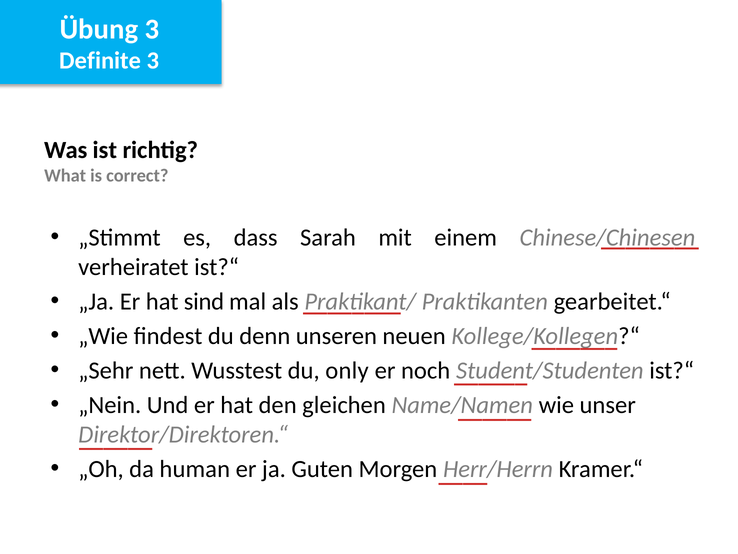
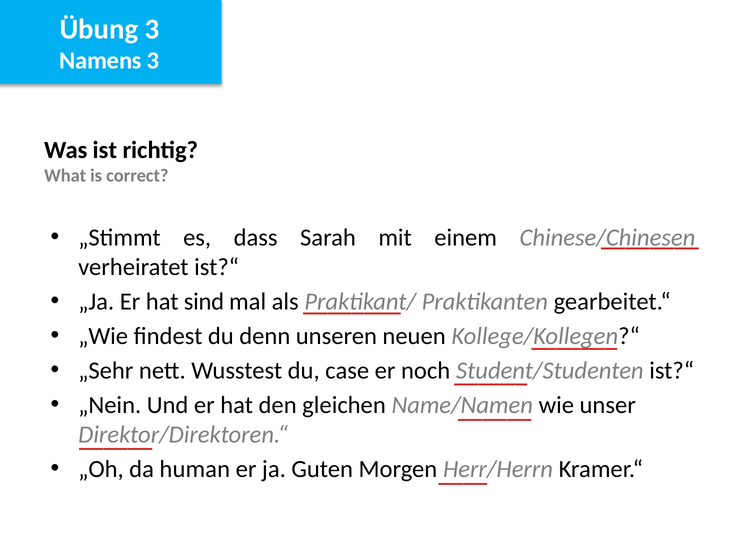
Definite: Definite -> Namens
only: only -> case
